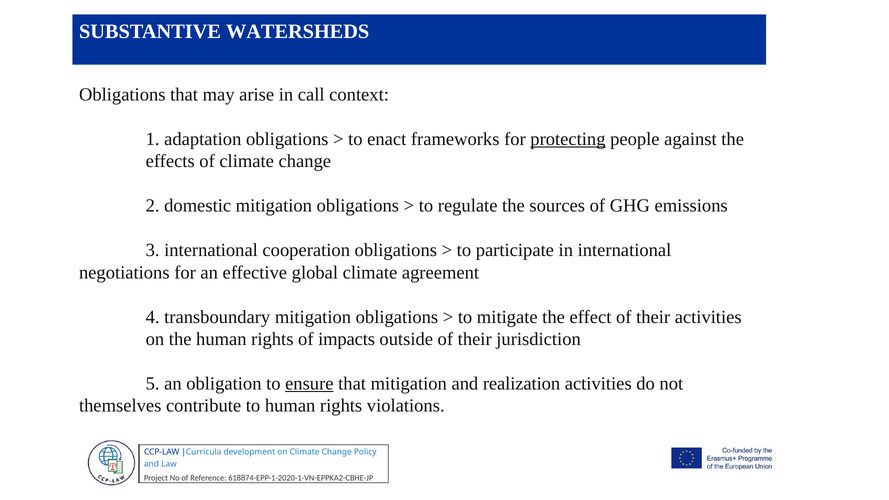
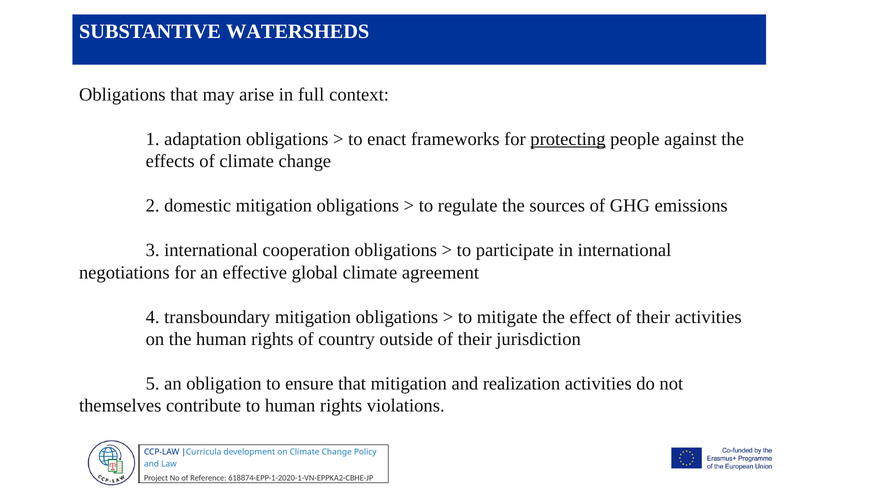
call: call -> full
impacts: impacts -> country
ensure underline: present -> none
